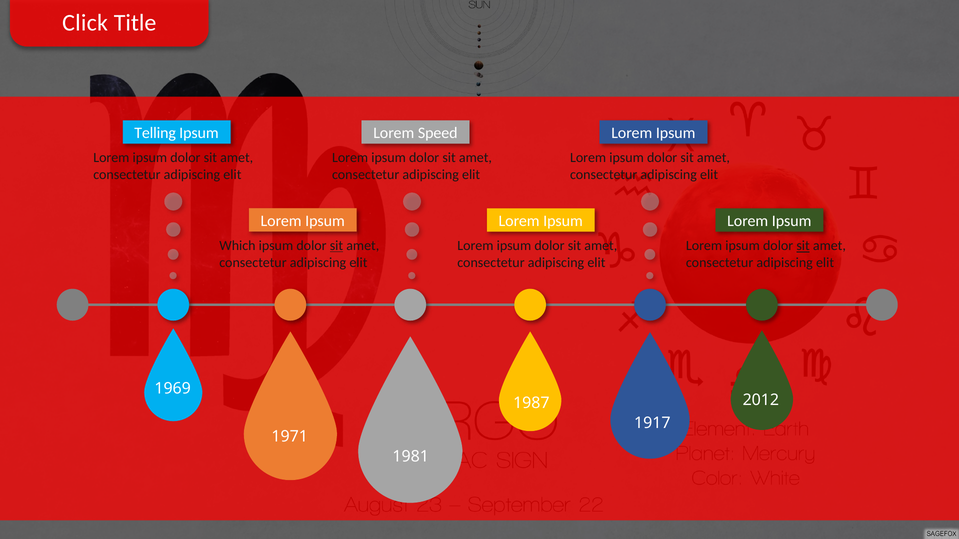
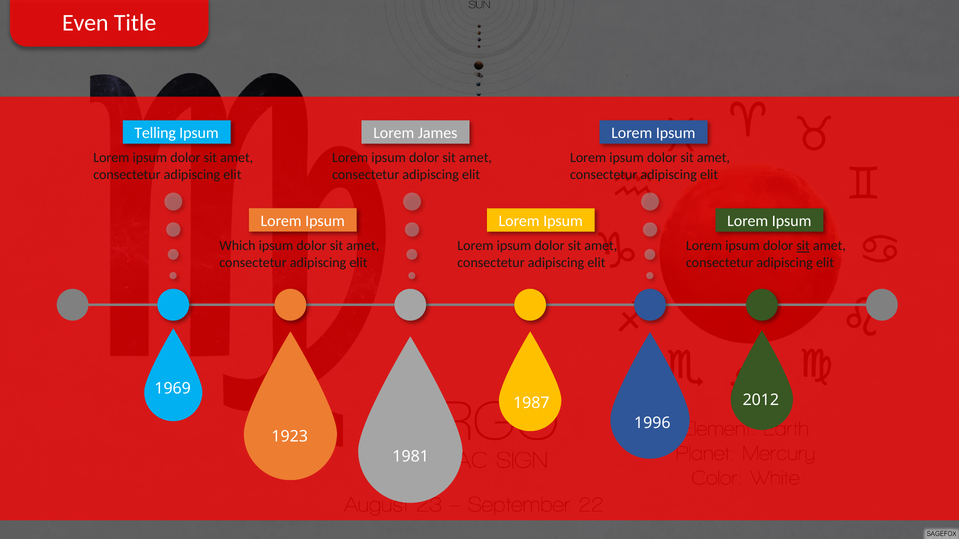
Click: Click -> Even
Speed: Speed -> James
sit at (336, 246) underline: present -> none
1917: 1917 -> 1996
1971: 1971 -> 1923
